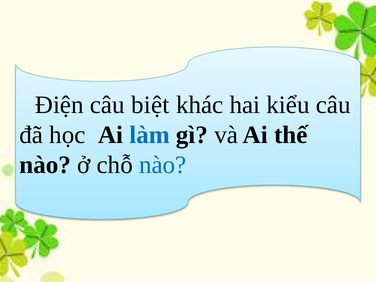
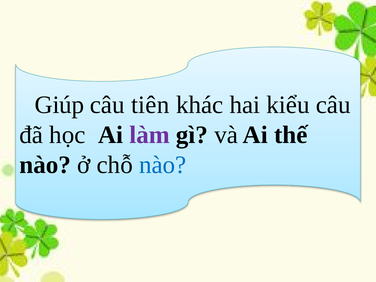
Điện: Điện -> Giúp
biệt: biệt -> tiên
làm colour: blue -> purple
